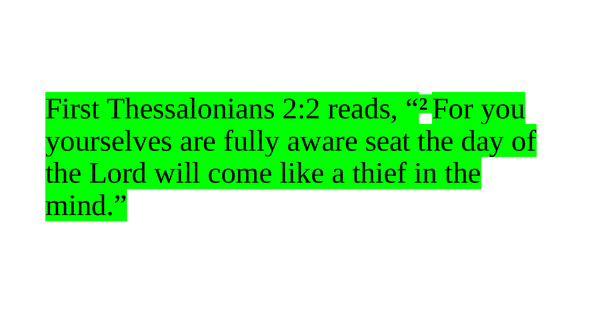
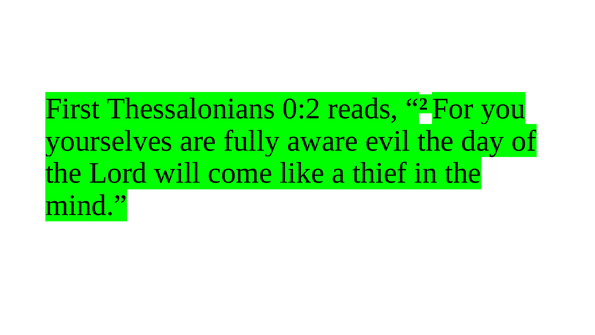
2:2: 2:2 -> 0:2
seat: seat -> evil
